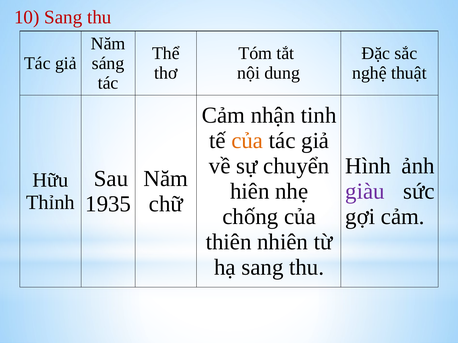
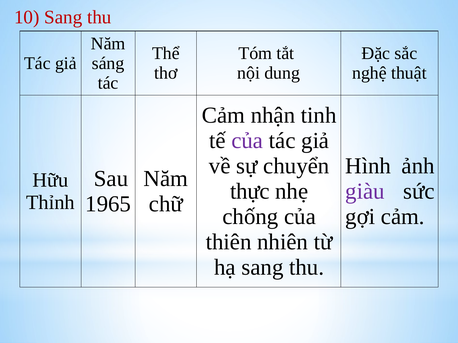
của at (247, 141) colour: orange -> purple
hiên: hiên -> thực
1935: 1935 -> 1965
